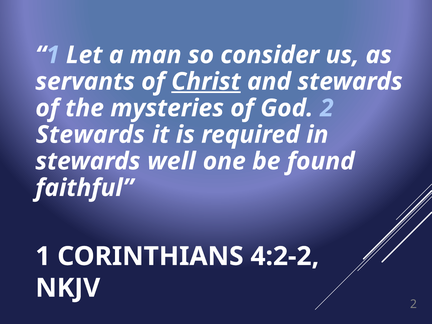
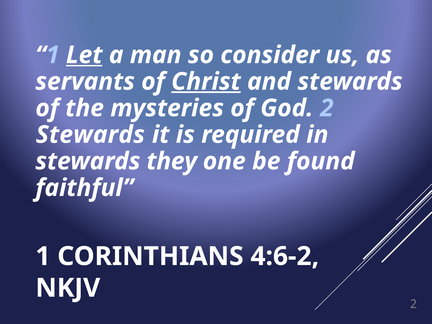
Let underline: none -> present
well: well -> they
4:2-2: 4:2-2 -> 4:6-2
